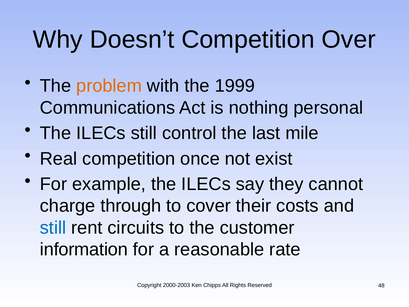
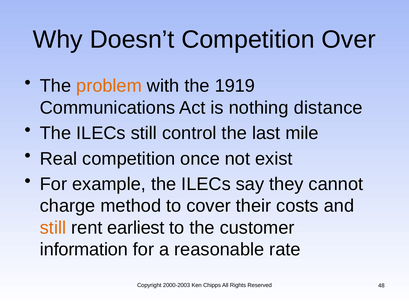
1999: 1999 -> 1919
personal: personal -> distance
through: through -> method
still at (53, 228) colour: blue -> orange
circuits: circuits -> earliest
